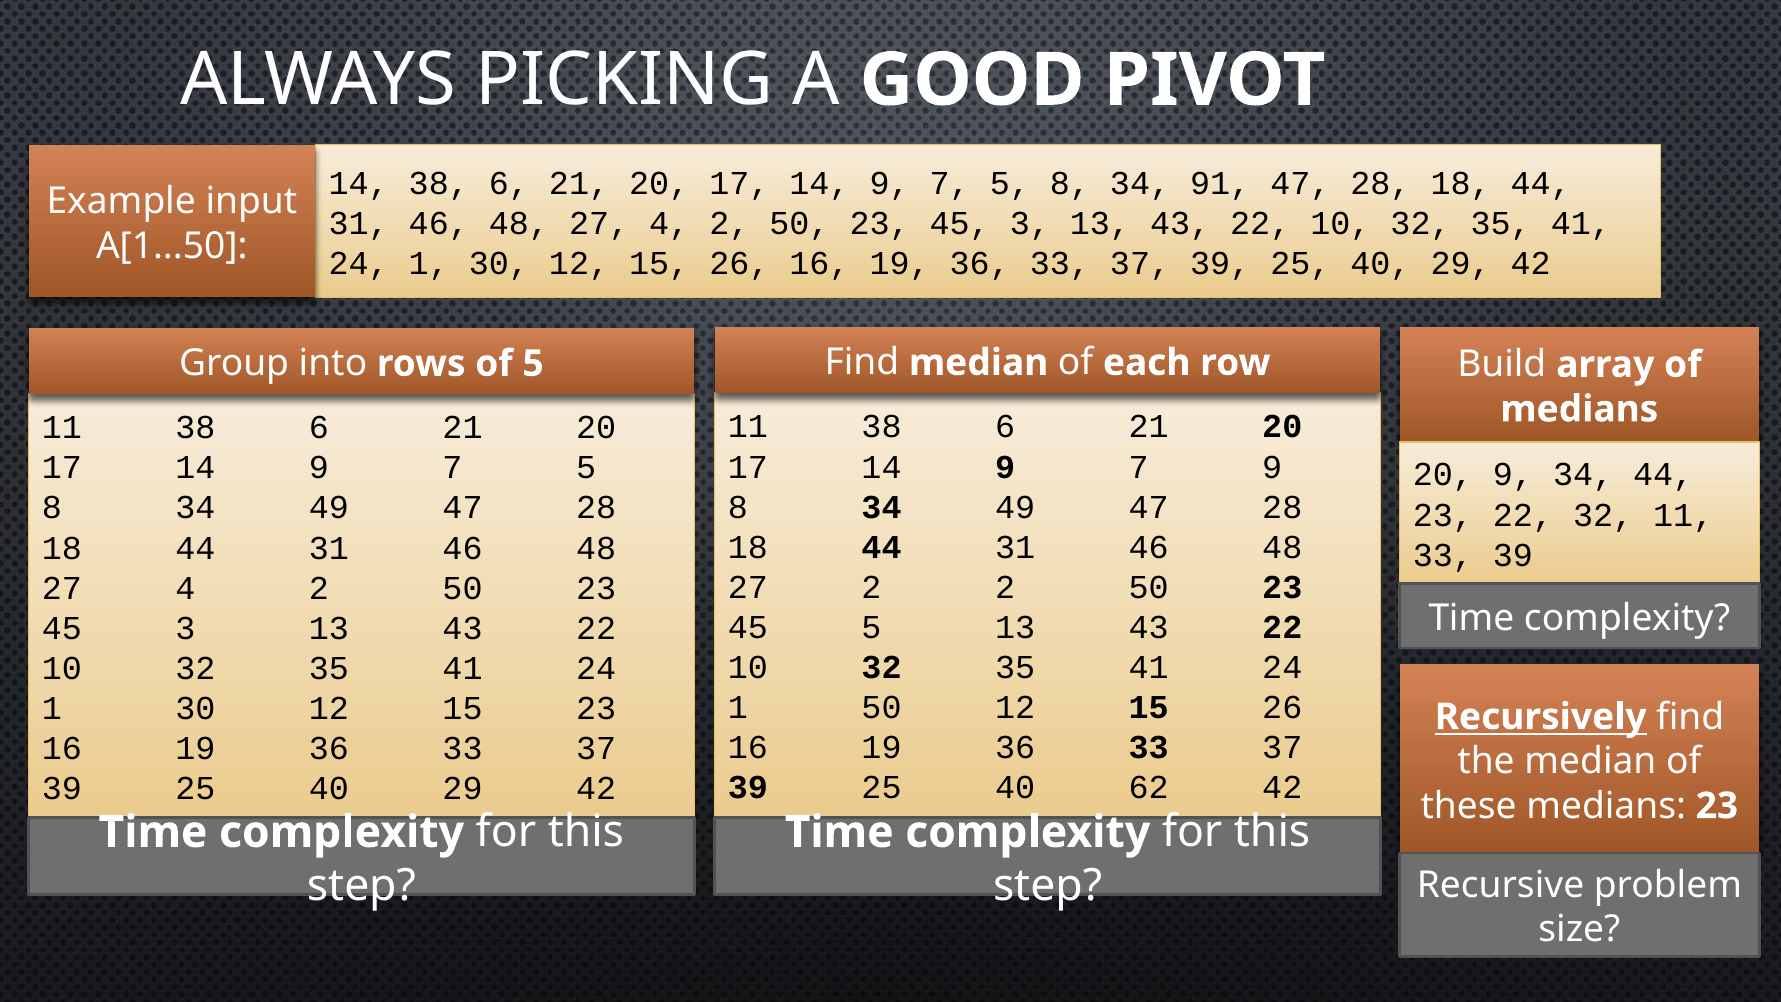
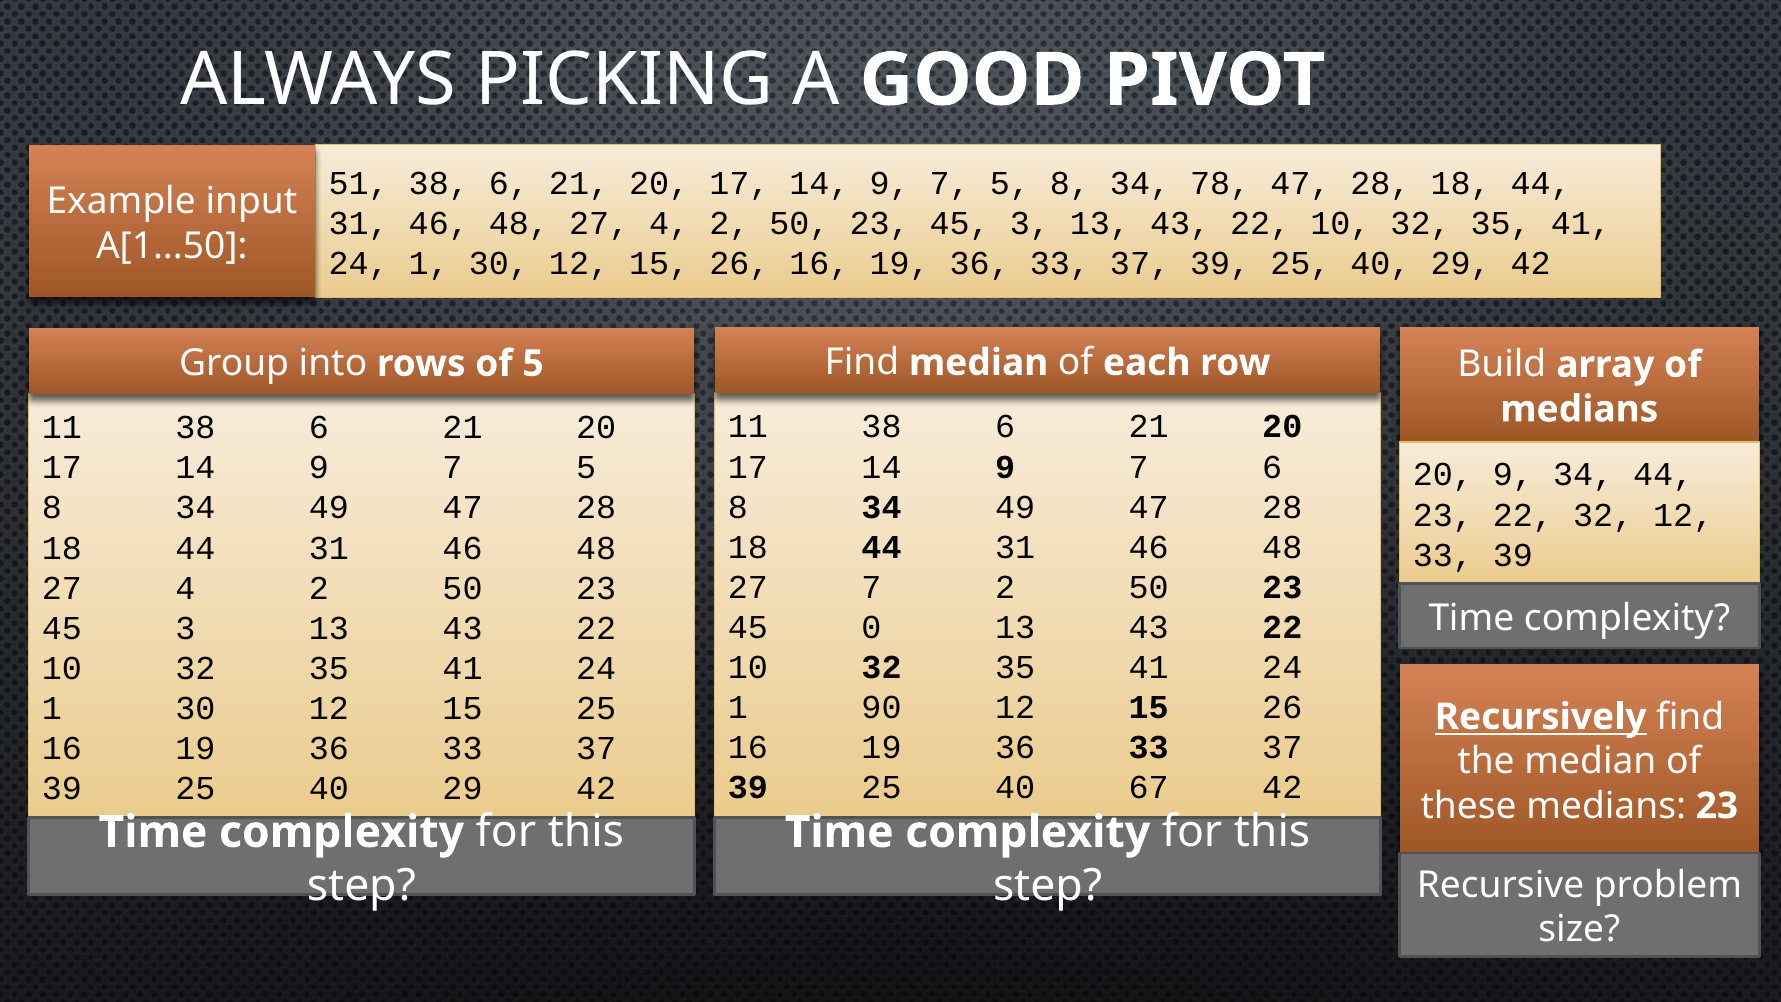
14 at (359, 183): 14 -> 51
91: 91 -> 78
7 9: 9 -> 6
32 11: 11 -> 12
27 2: 2 -> 7
45 5: 5 -> 0
1 50: 50 -> 90
15 23: 23 -> 25
62: 62 -> 67
